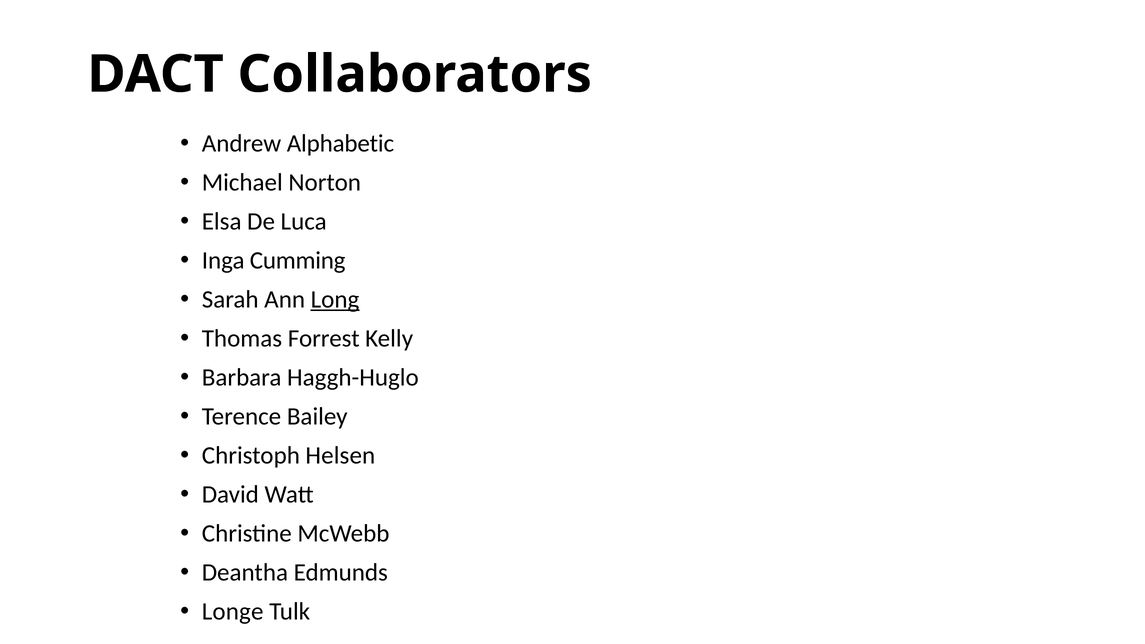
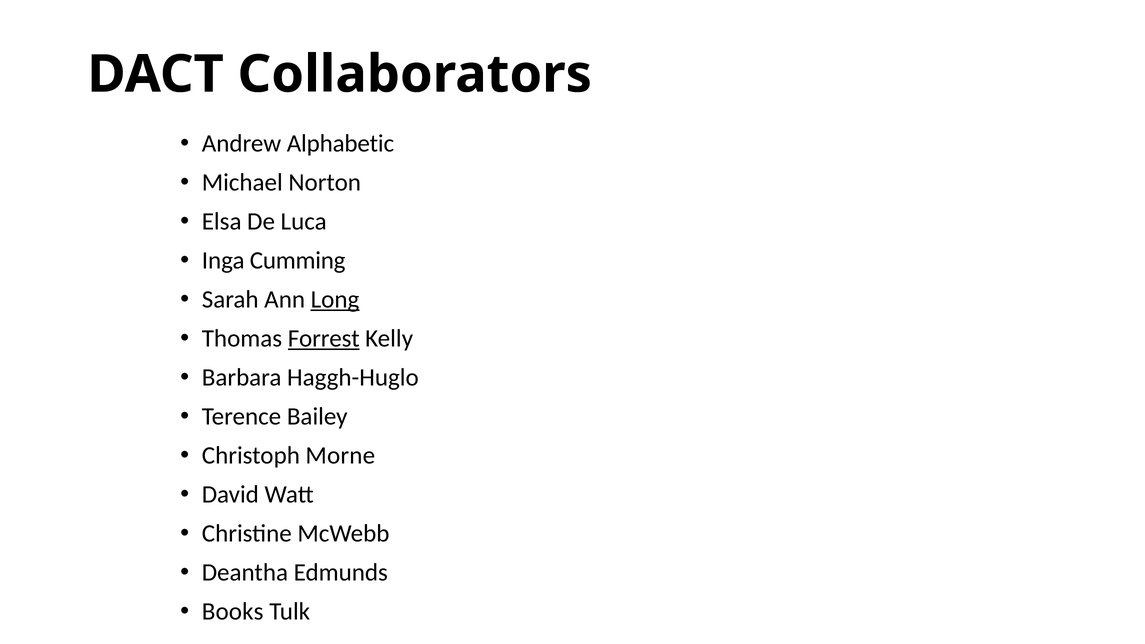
Forrest underline: none -> present
Helsen: Helsen -> Morne
Longe: Longe -> Books
